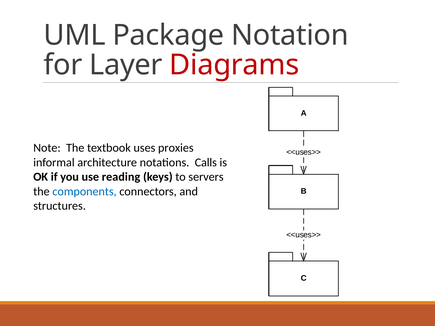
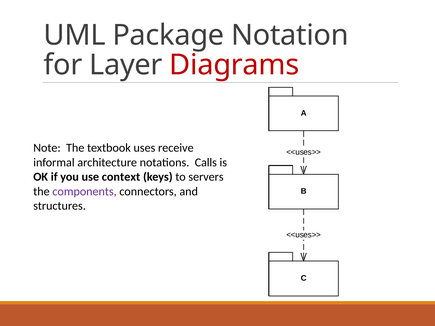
proxies: proxies -> receive
reading: reading -> context
components colour: blue -> purple
